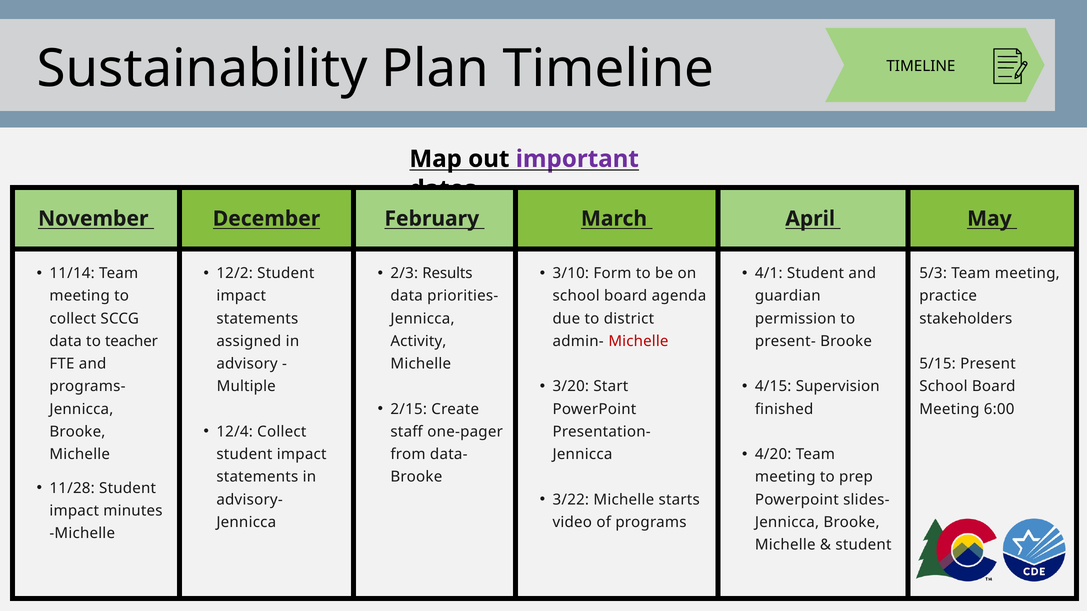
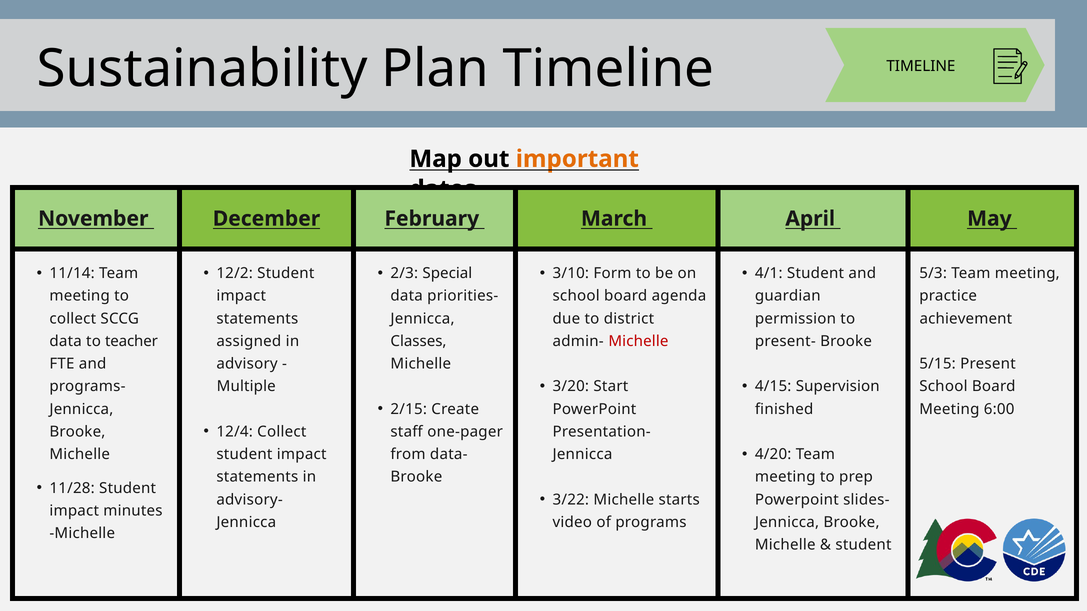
important colour: purple -> orange
Results: Results -> Special
stakeholders: stakeholders -> achievement
Activity: Activity -> Classes
